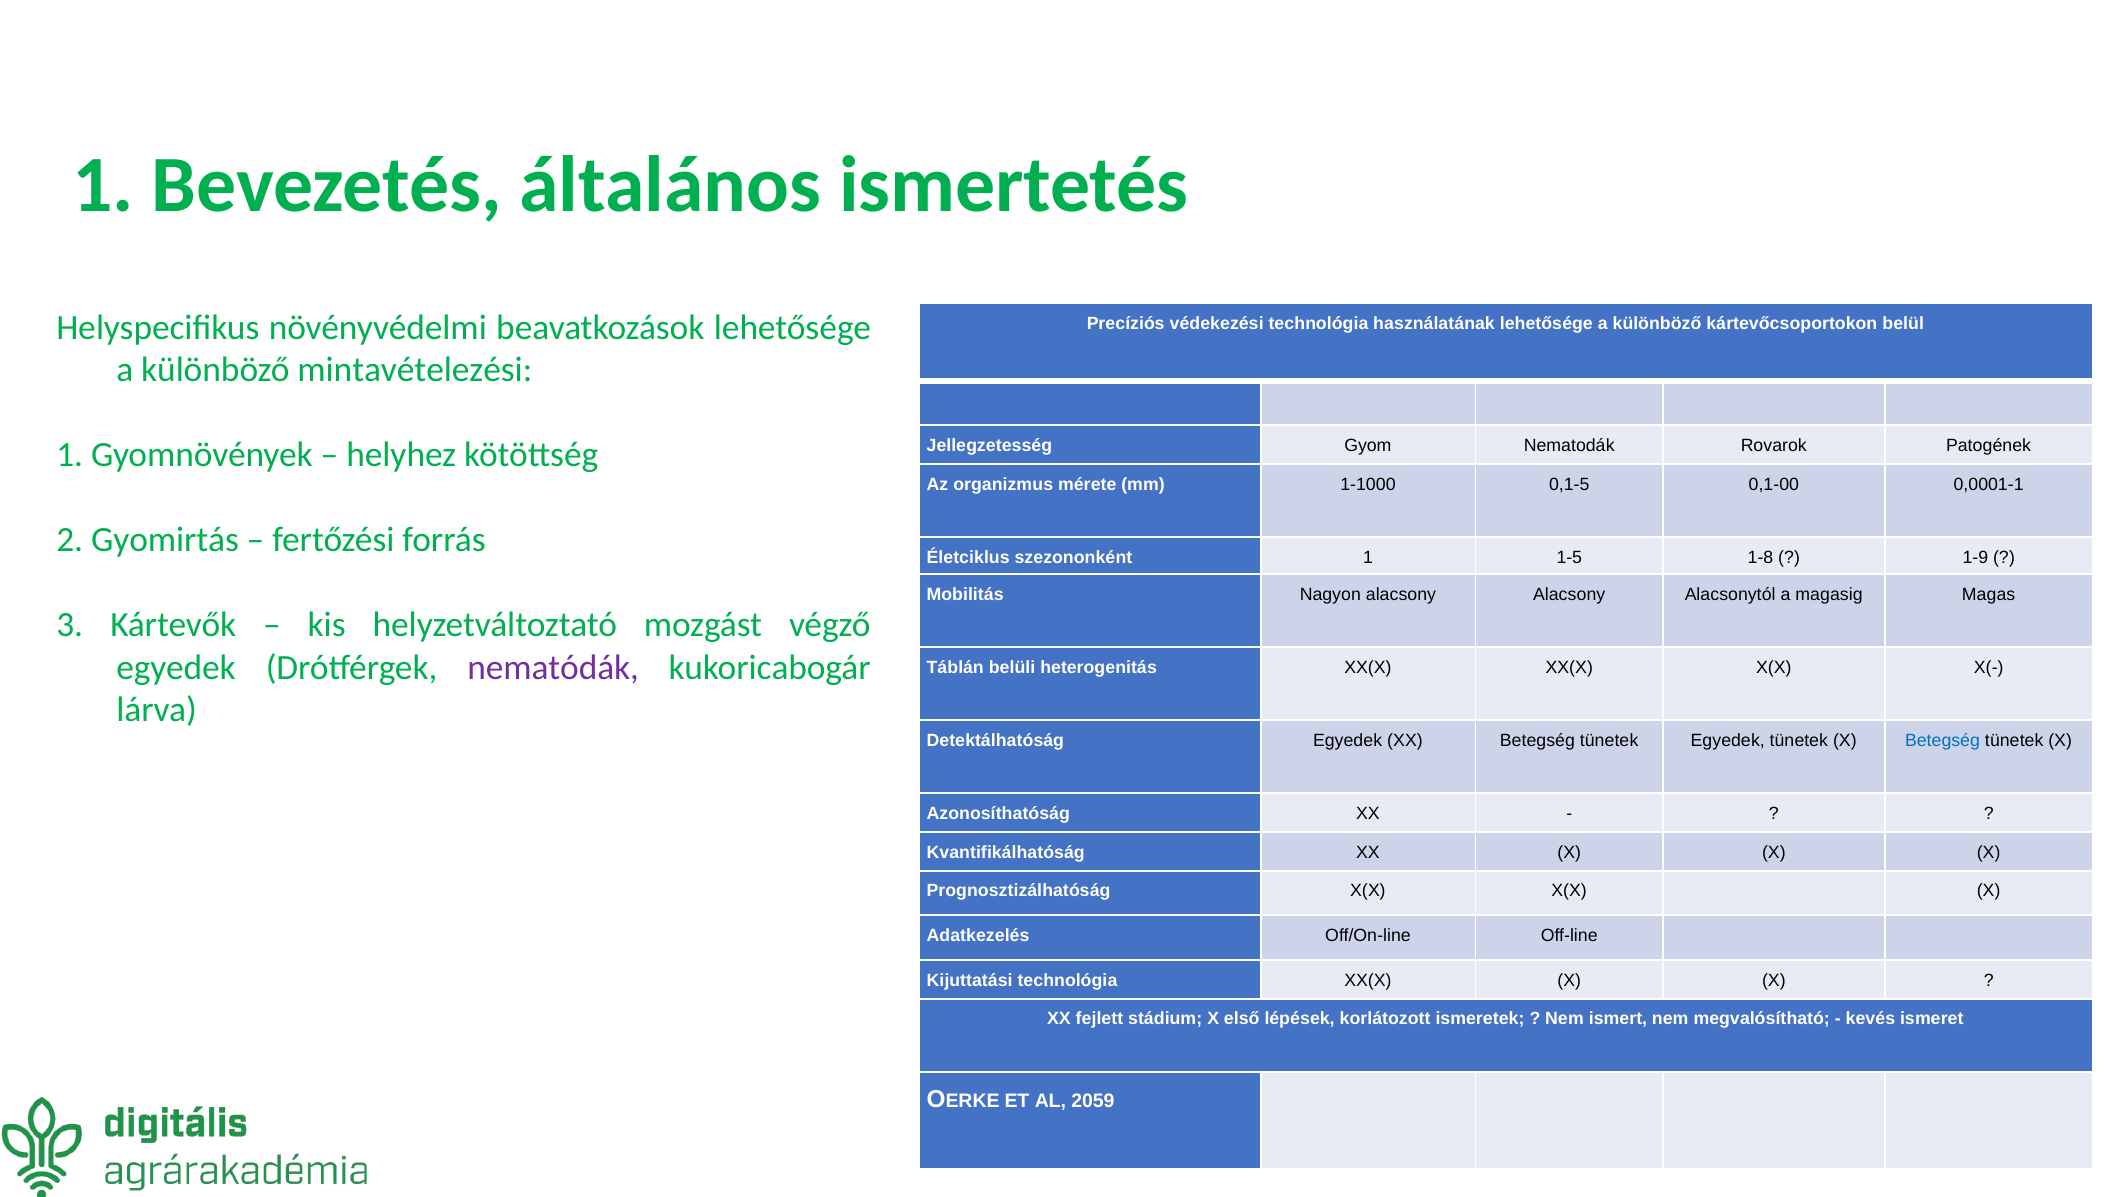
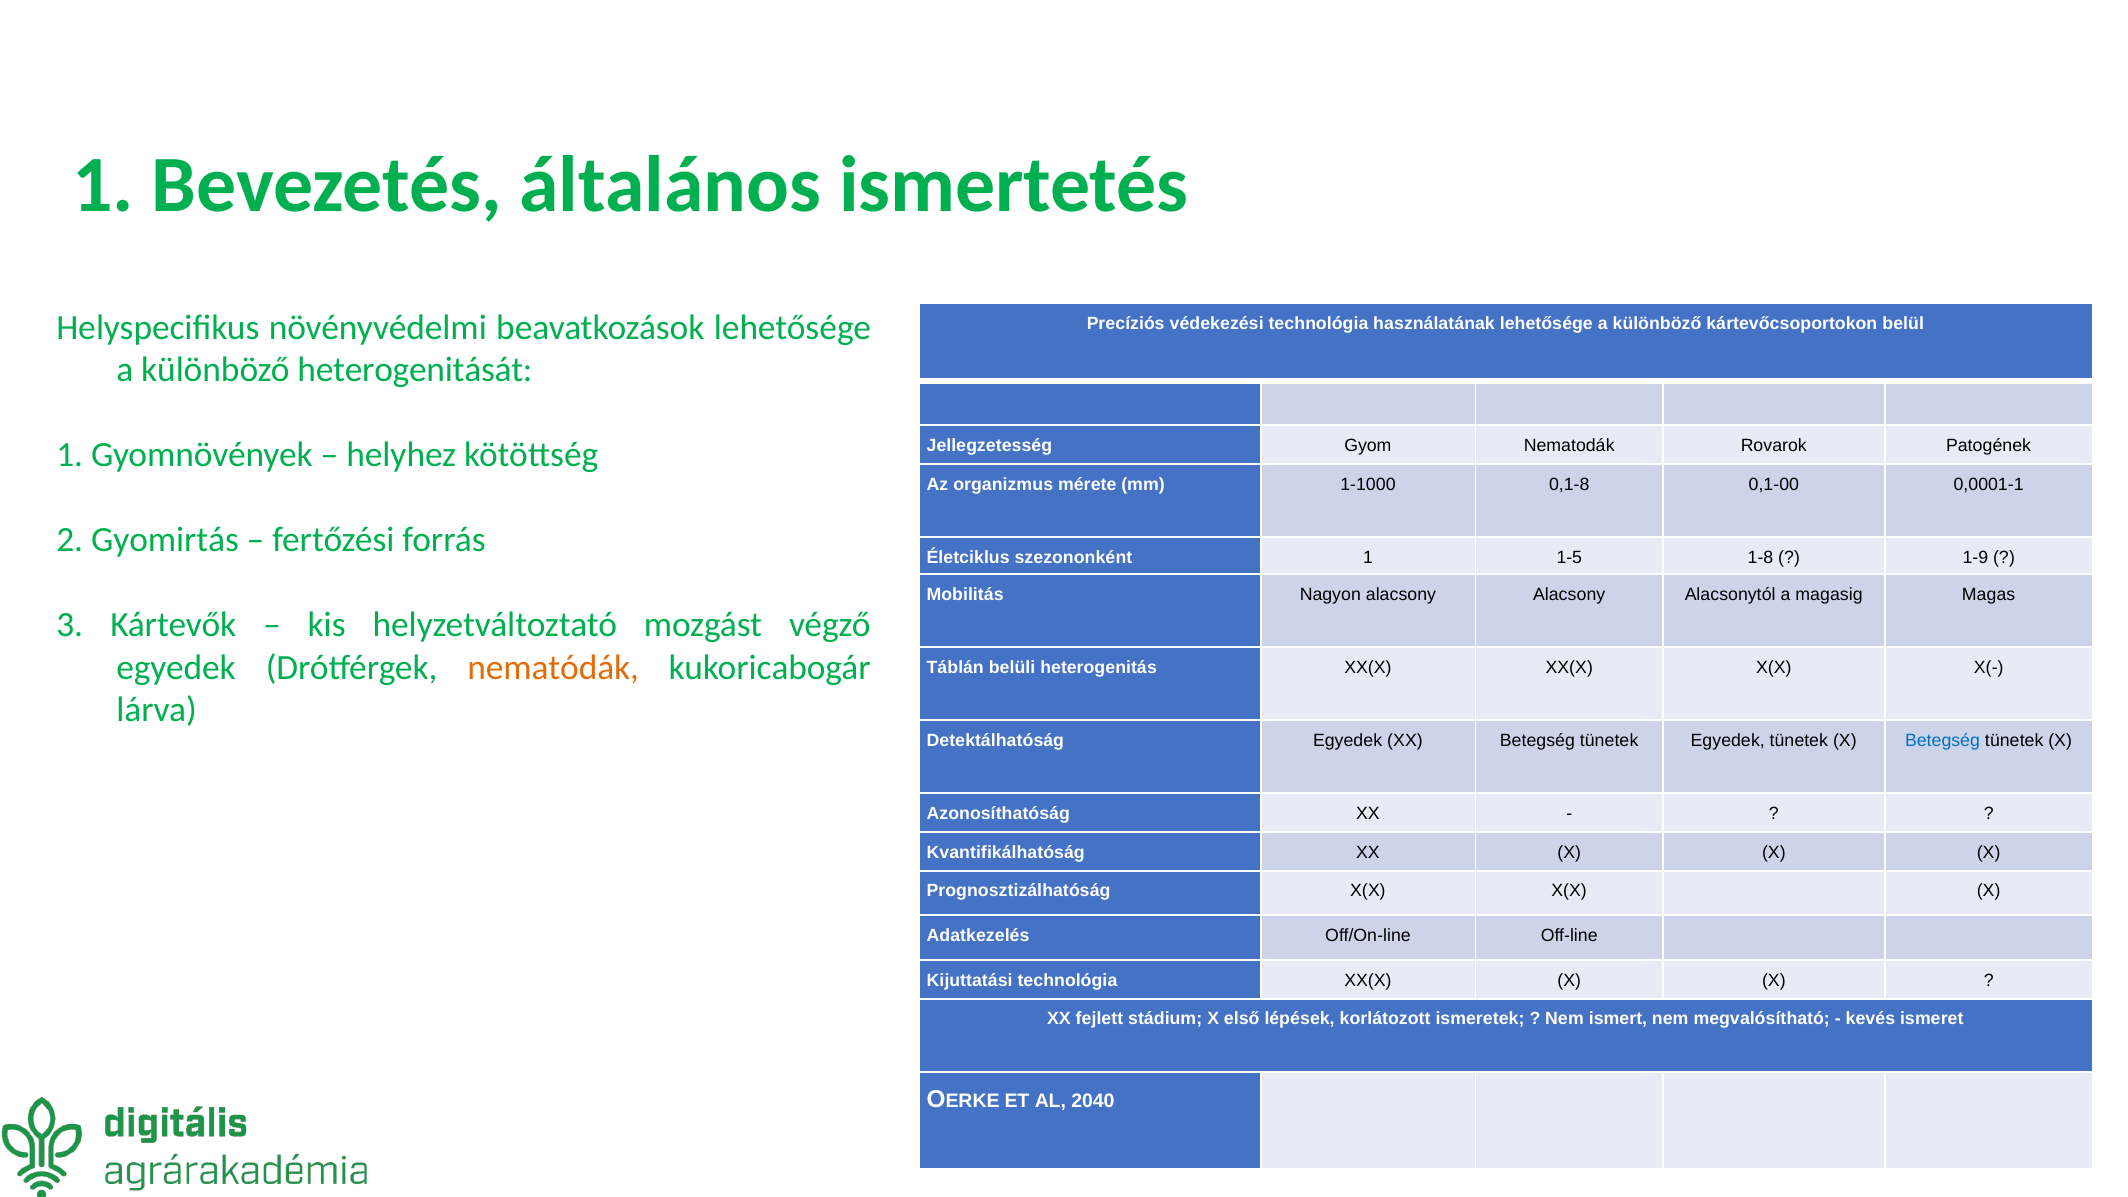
mintavételezési: mintavételezési -> heterogenitását
0,1-5: 0,1-5 -> 0,1-8
nematódák colour: purple -> orange
2059: 2059 -> 2040
